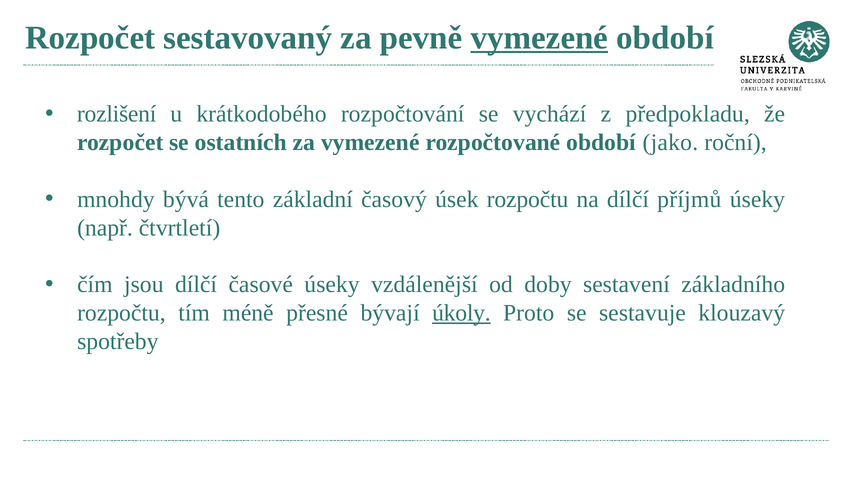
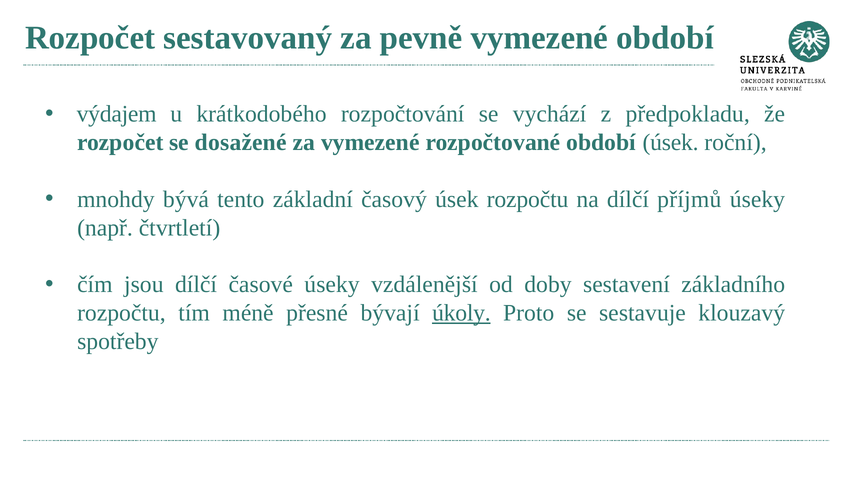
vymezené at (539, 38) underline: present -> none
rozlišení: rozlišení -> výdajem
ostatních: ostatních -> dosažené
období jako: jako -> úsek
